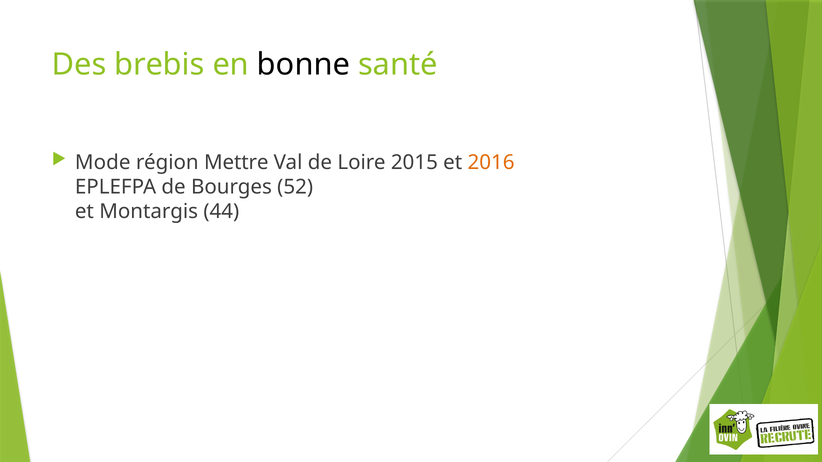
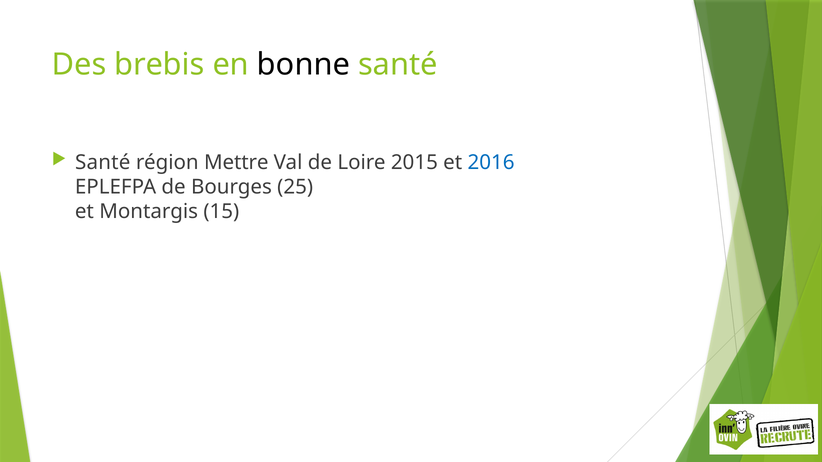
Mode at (103, 163): Mode -> Santé
2016 colour: orange -> blue
52: 52 -> 25
44: 44 -> 15
